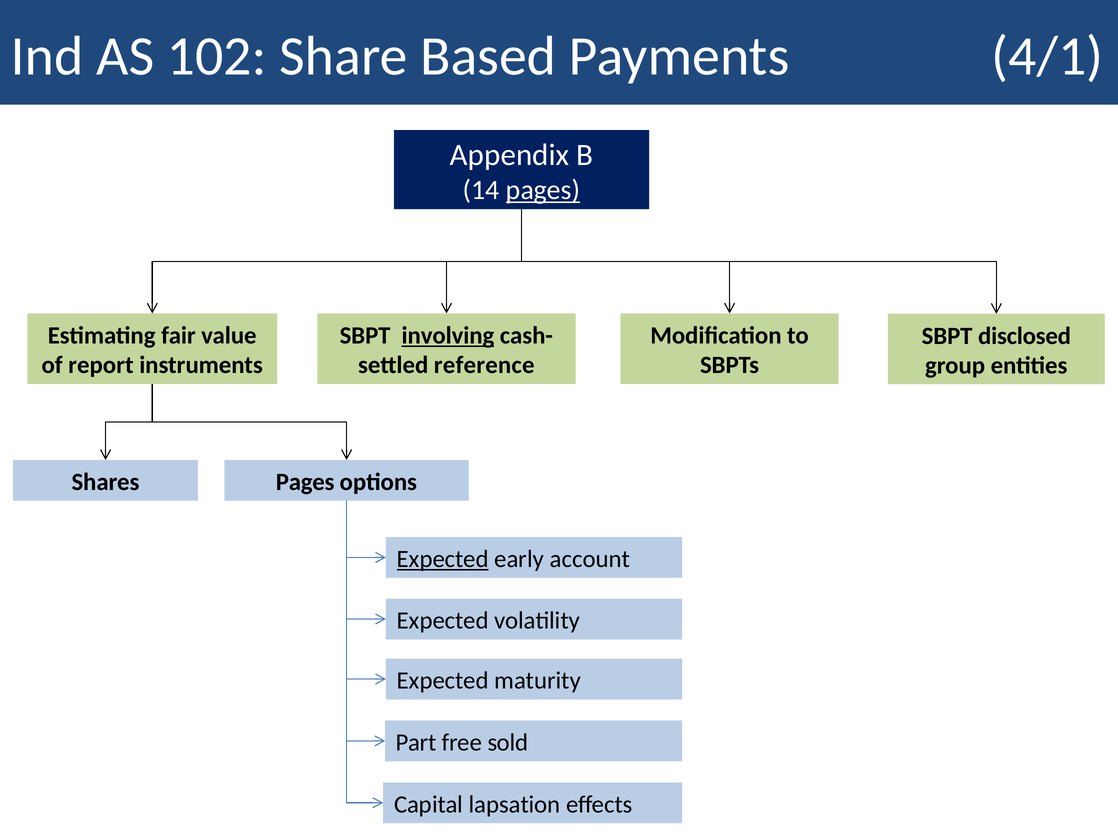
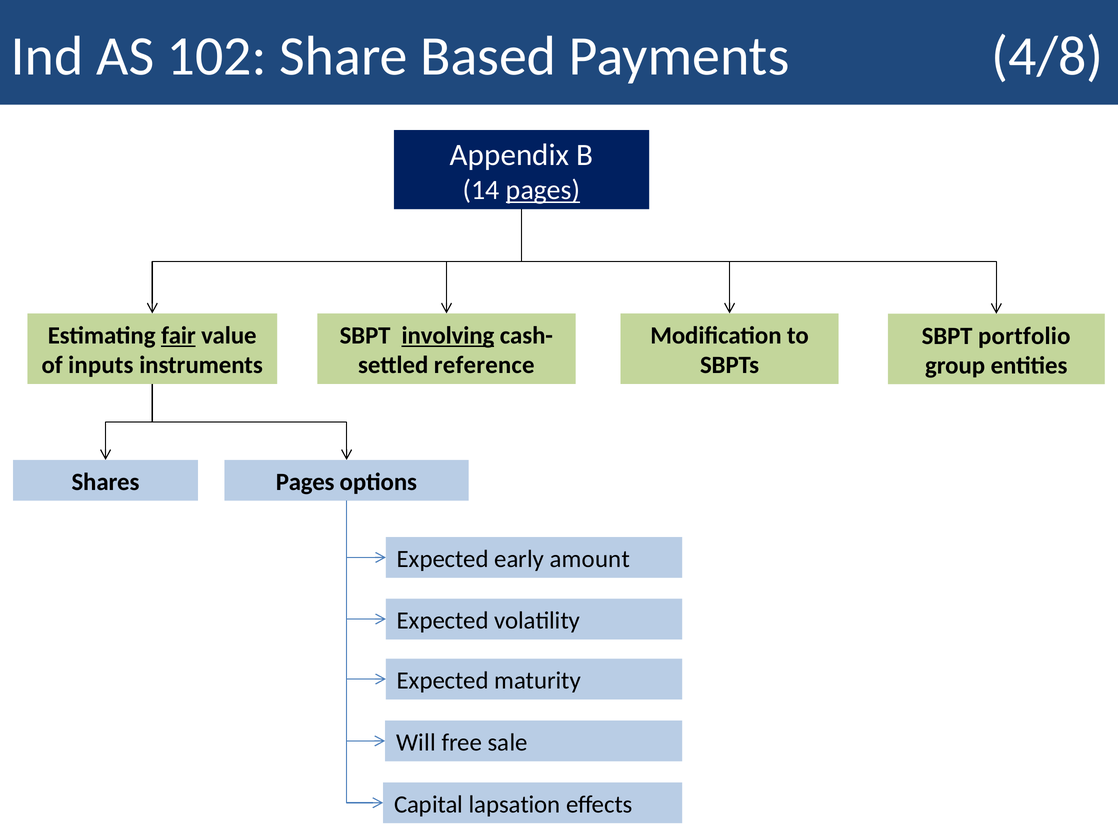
4/1: 4/1 -> 4/8
fair underline: none -> present
disclosed: disclosed -> portfolio
report: report -> inputs
Expected at (443, 560) underline: present -> none
account: account -> amount
Part: Part -> Will
sold: sold -> sale
